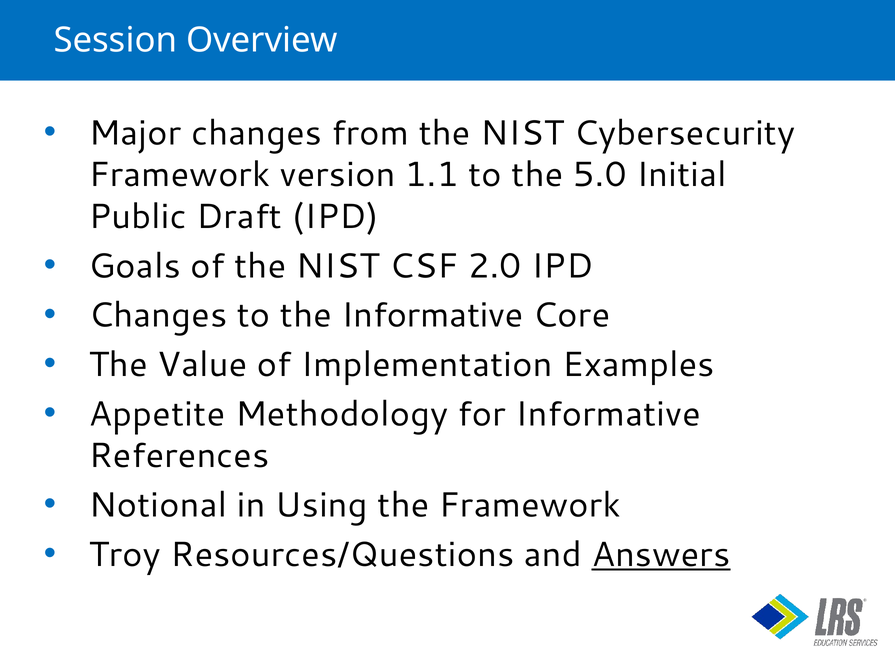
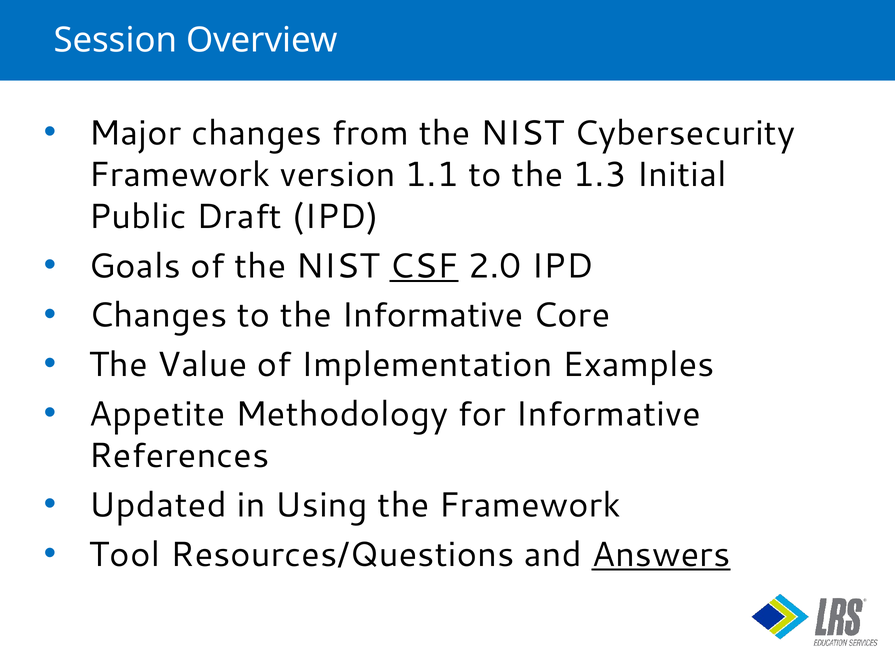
5.0: 5.0 -> 1.3
CSF underline: none -> present
Notional: Notional -> Updated
Troy: Troy -> Tool
